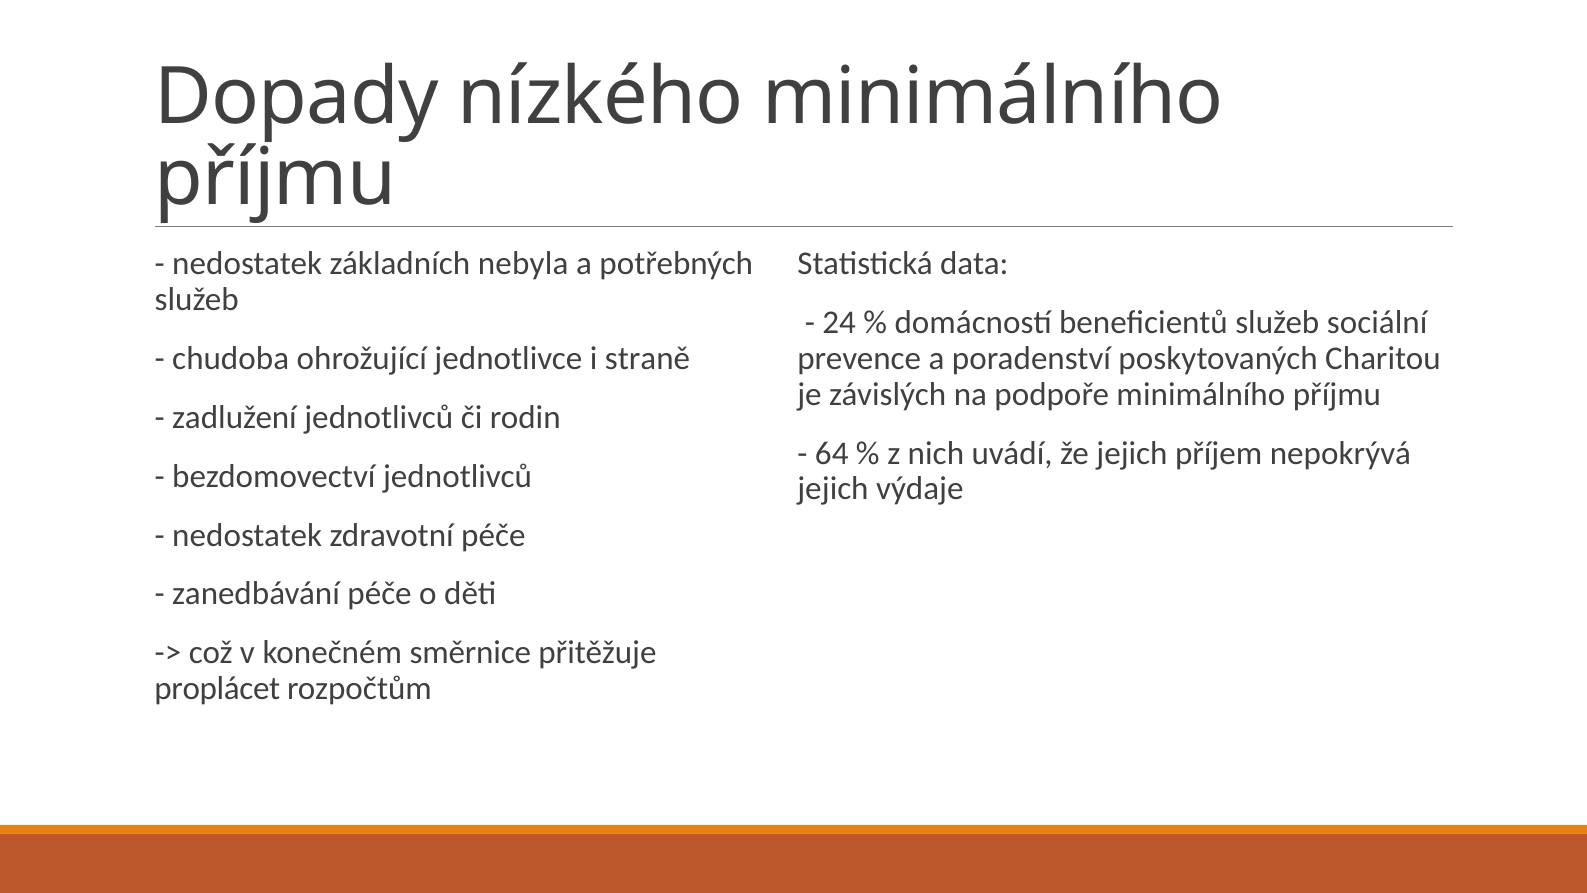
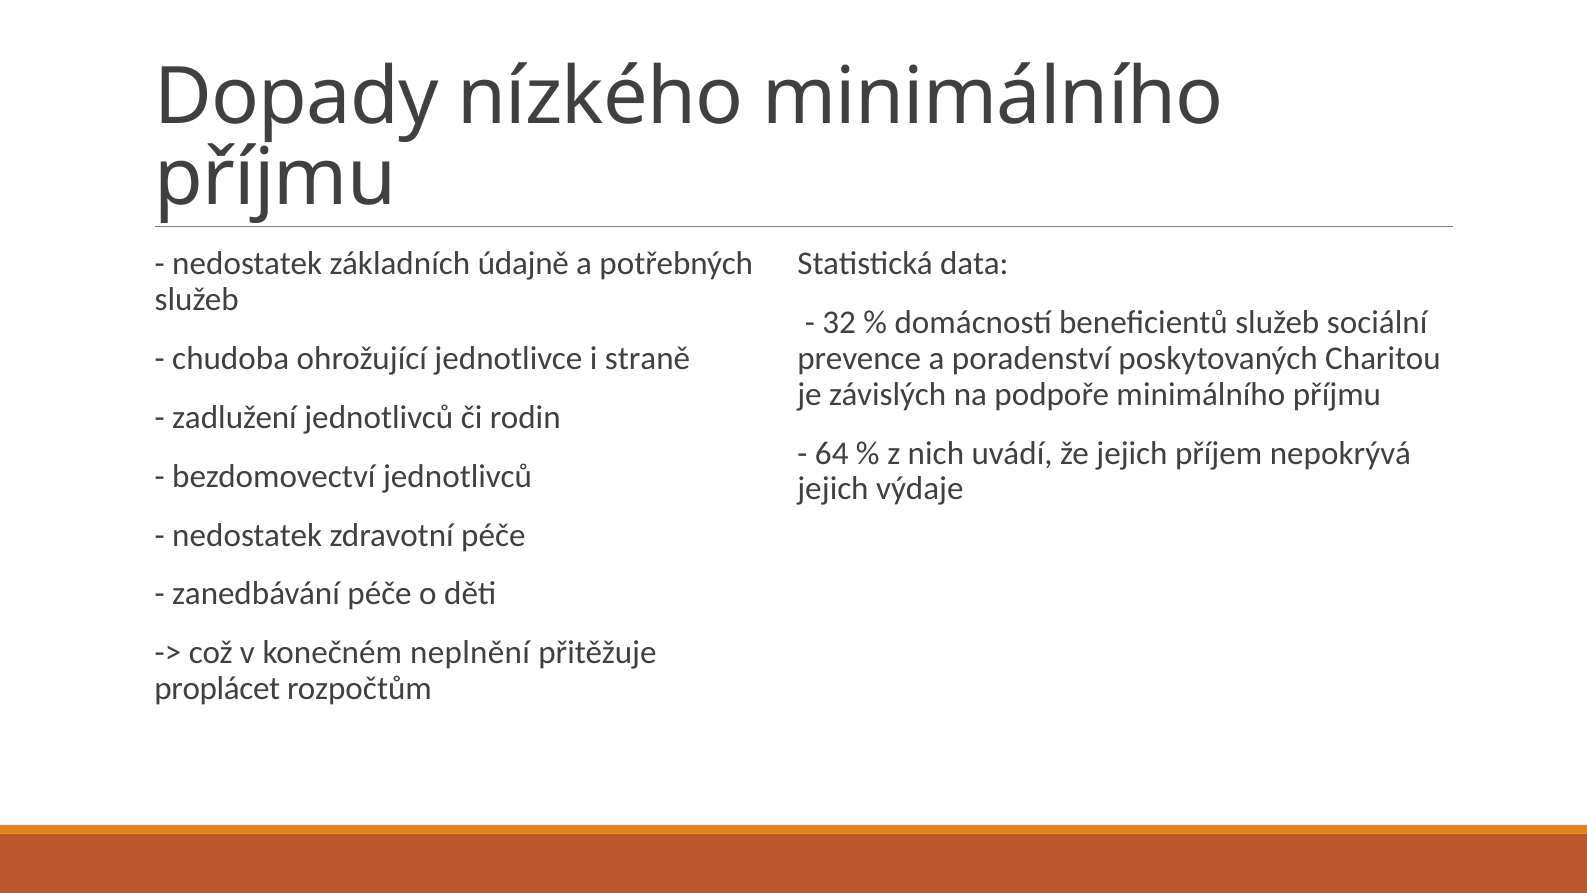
nebyla: nebyla -> údajně
24: 24 -> 32
směrnice: směrnice -> neplnění
